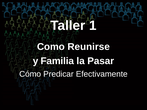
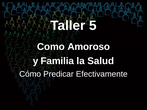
1: 1 -> 5
Reunirse: Reunirse -> Amoroso
Pasar: Pasar -> Salud
